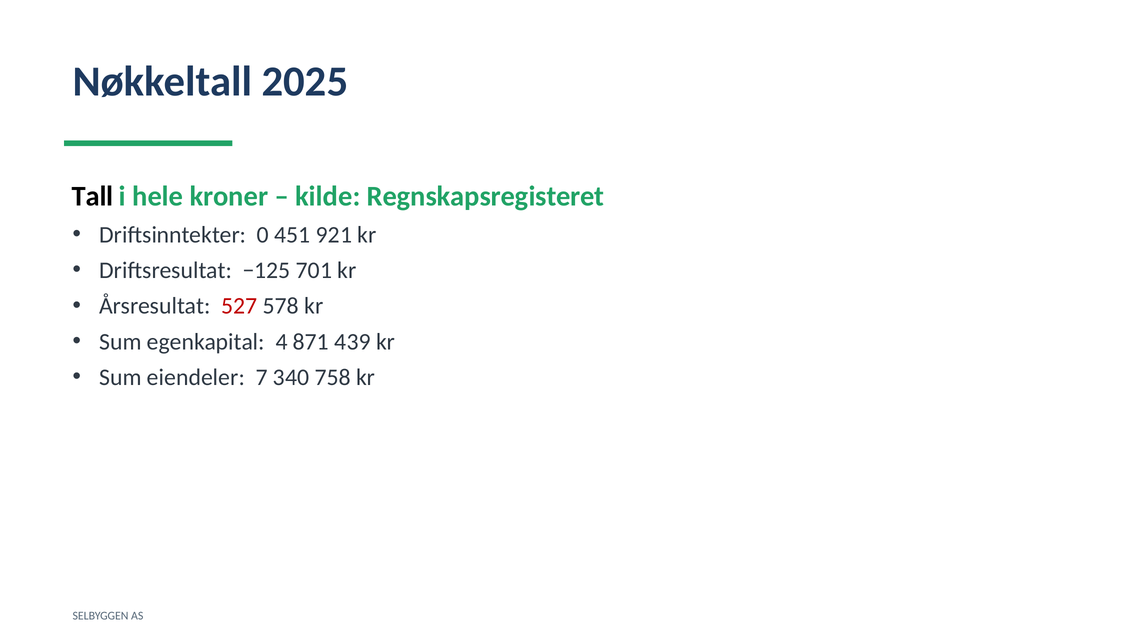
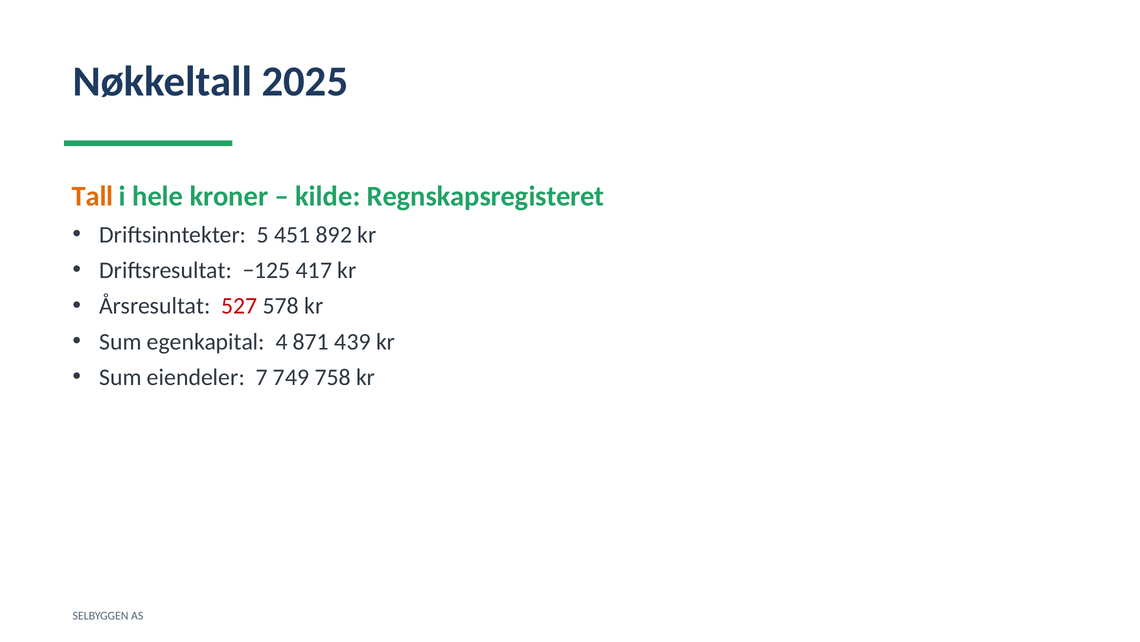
Tall colour: black -> orange
0: 0 -> 5
921: 921 -> 892
701: 701 -> 417
340: 340 -> 749
